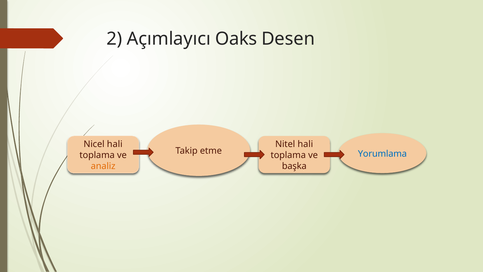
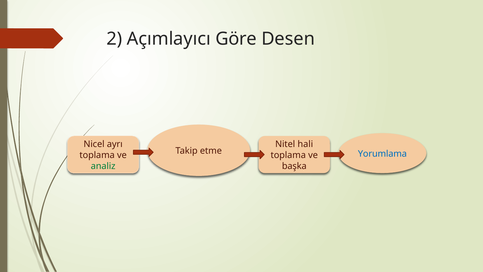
Oaks: Oaks -> Göre
Nicel hali: hali -> ayrı
analiz colour: orange -> green
